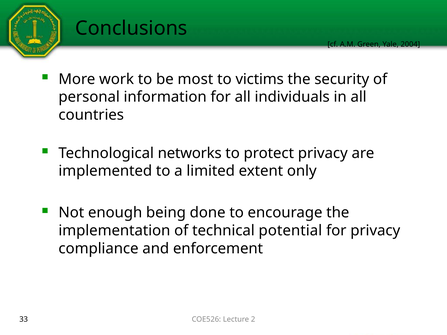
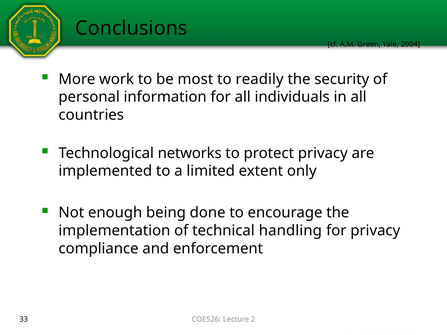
victims: victims -> readily
potential: potential -> handling
